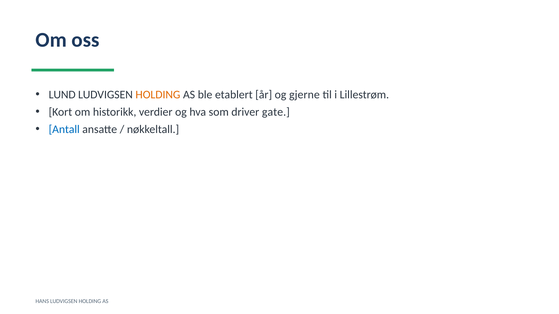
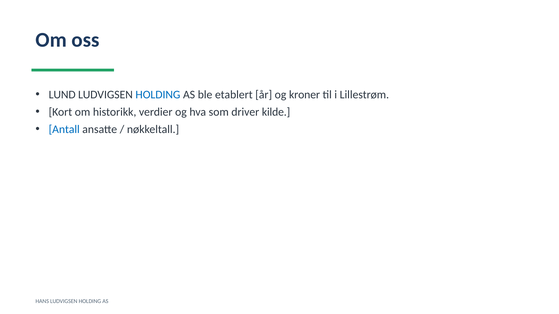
HOLDING at (158, 95) colour: orange -> blue
gjerne: gjerne -> kroner
gate: gate -> kilde
